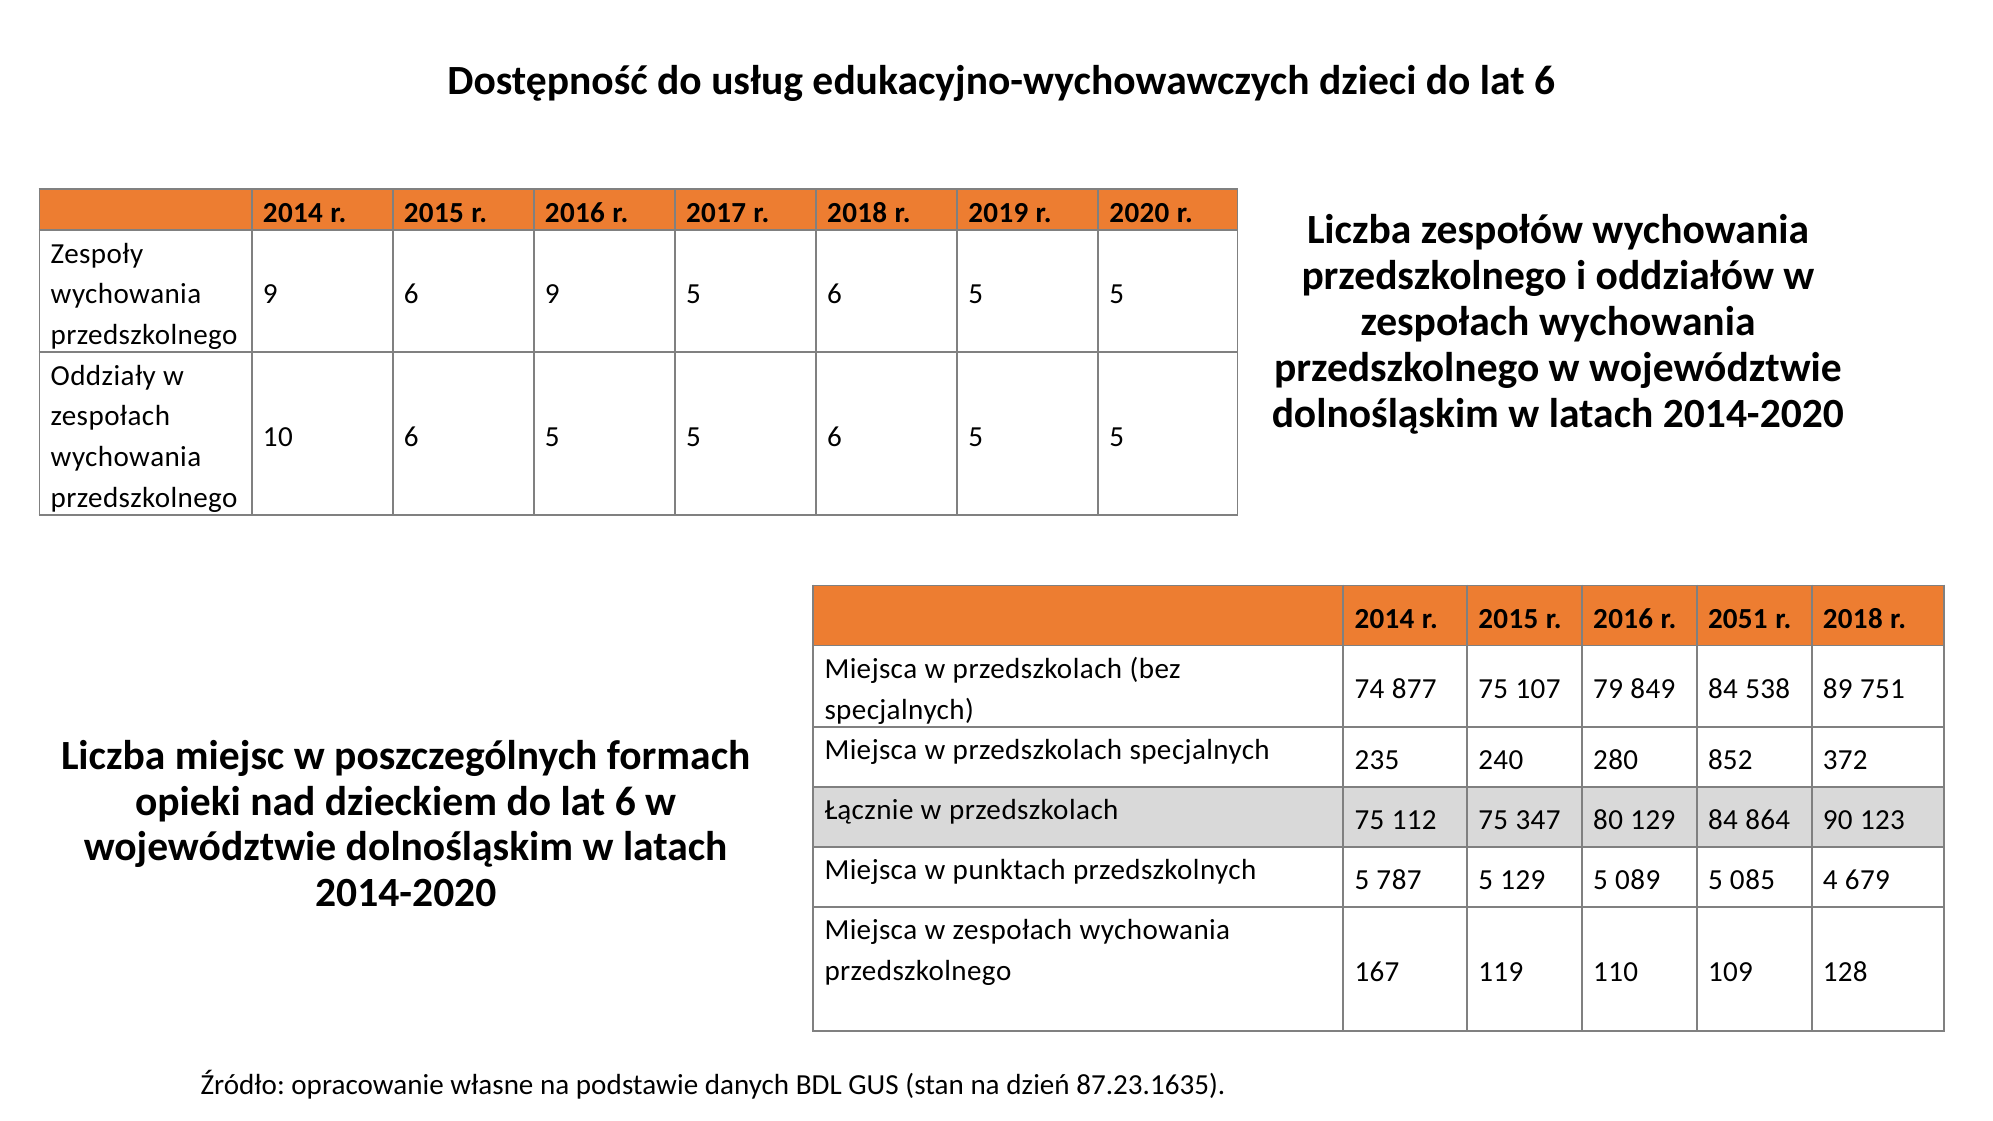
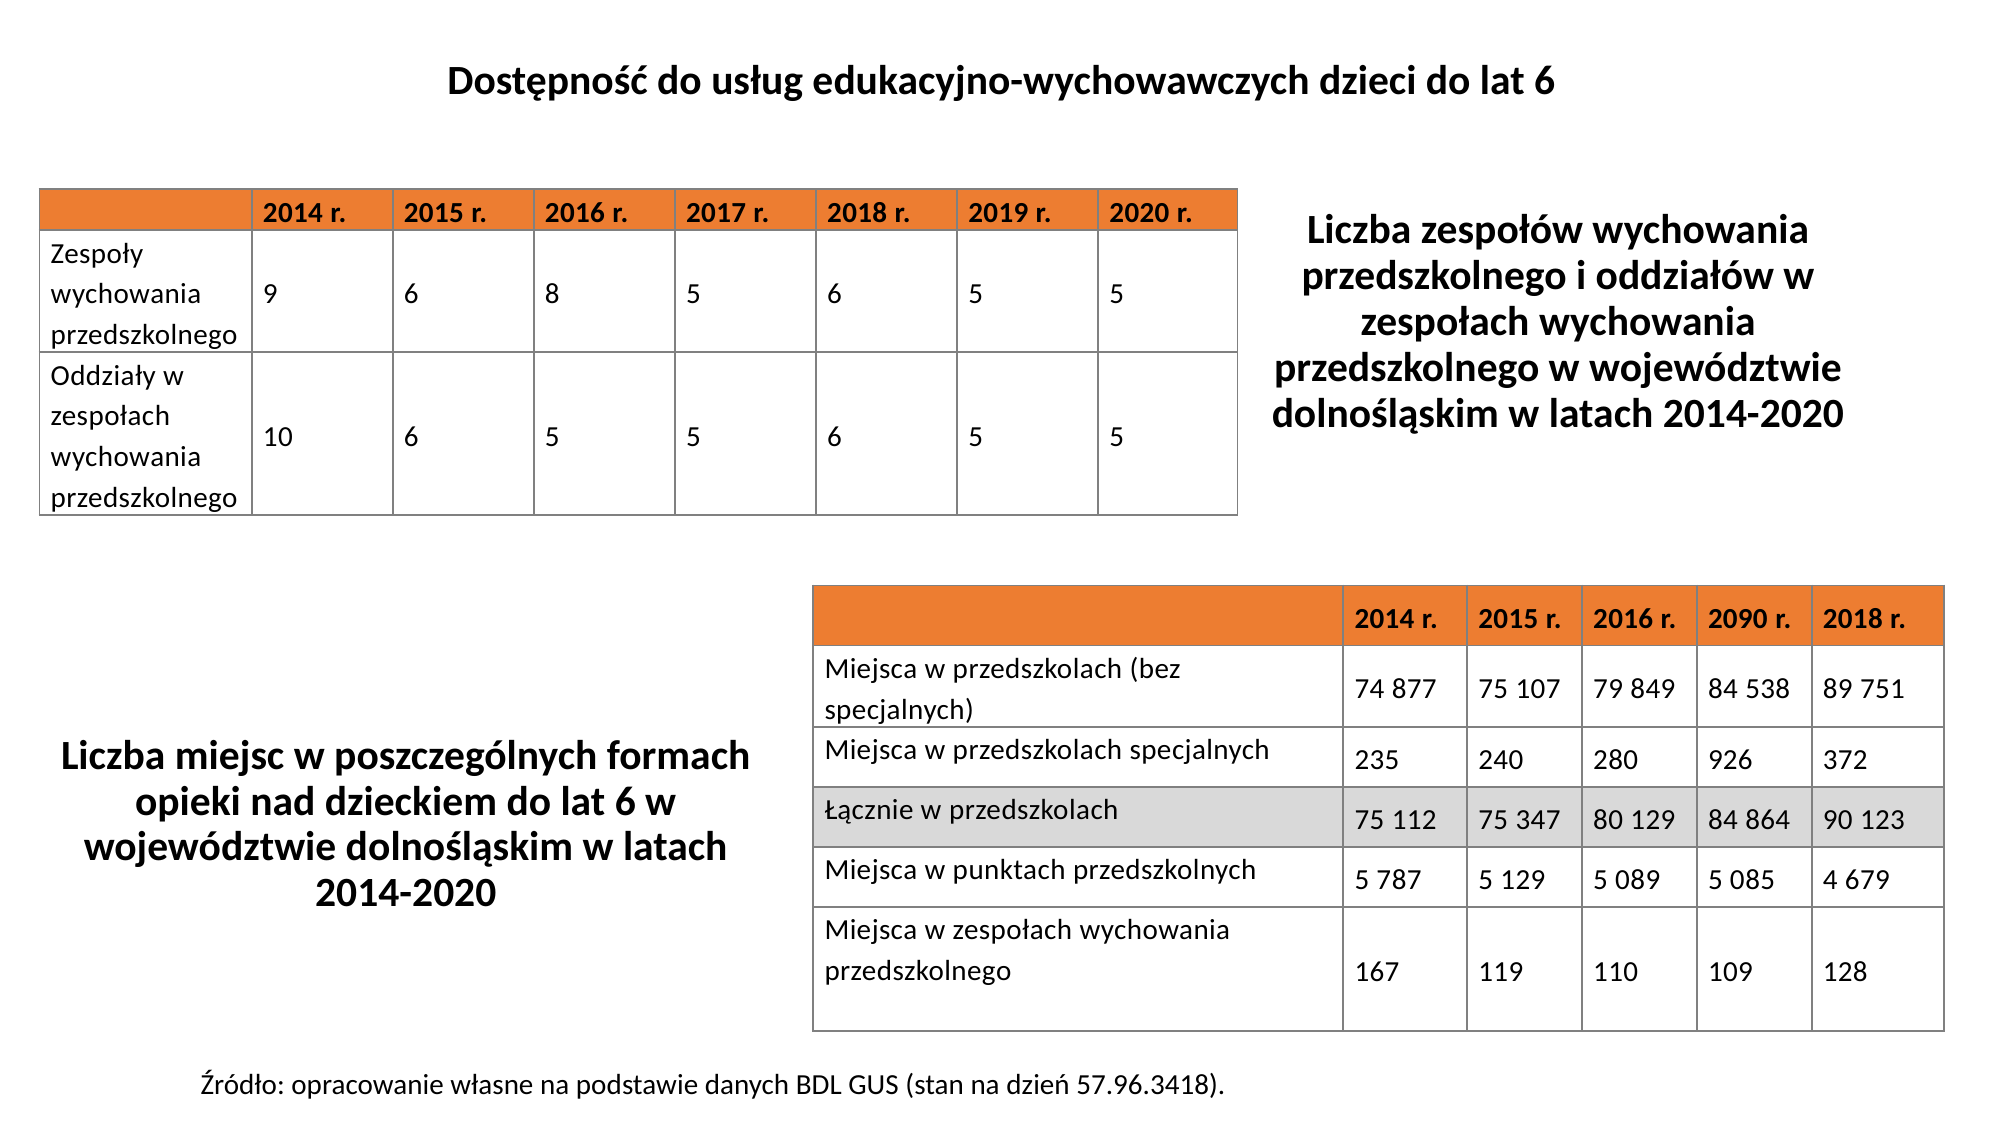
6 9: 9 -> 8
2051: 2051 -> 2090
852: 852 -> 926
87.23.1635: 87.23.1635 -> 57.96.3418
